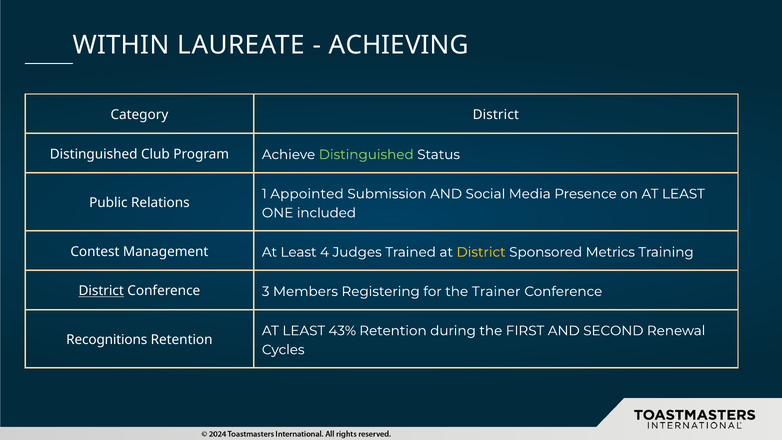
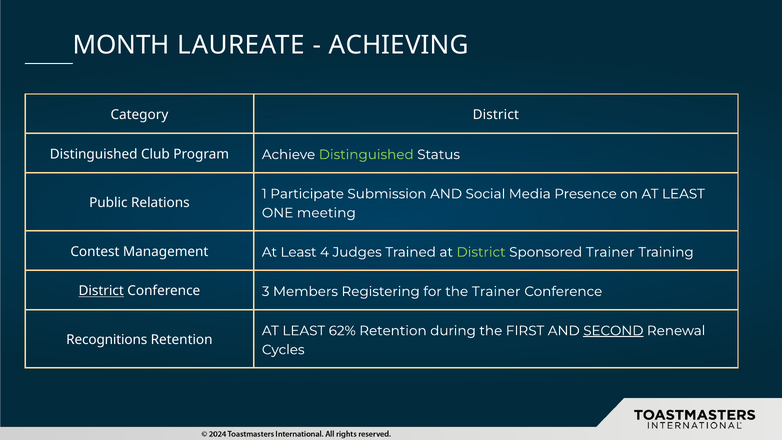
WITHIN: WITHIN -> MONTH
Appointed: Appointed -> Participate
included: included -> meeting
District at (481, 252) colour: yellow -> light green
Sponsored Metrics: Metrics -> Trainer
43%: 43% -> 62%
SECOND underline: none -> present
